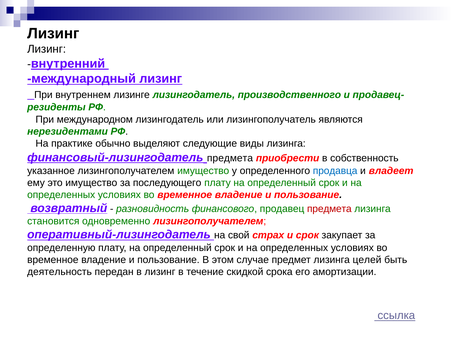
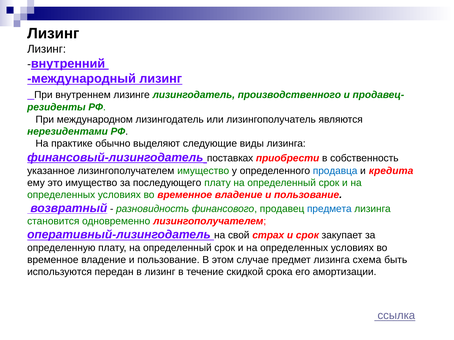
финансовый-лизингодатель предмета: предмета -> поставках
владеет: владеет -> кредита
предмета at (329, 209) colour: red -> blue
целей: целей -> схема
деятельность: деятельность -> используются
